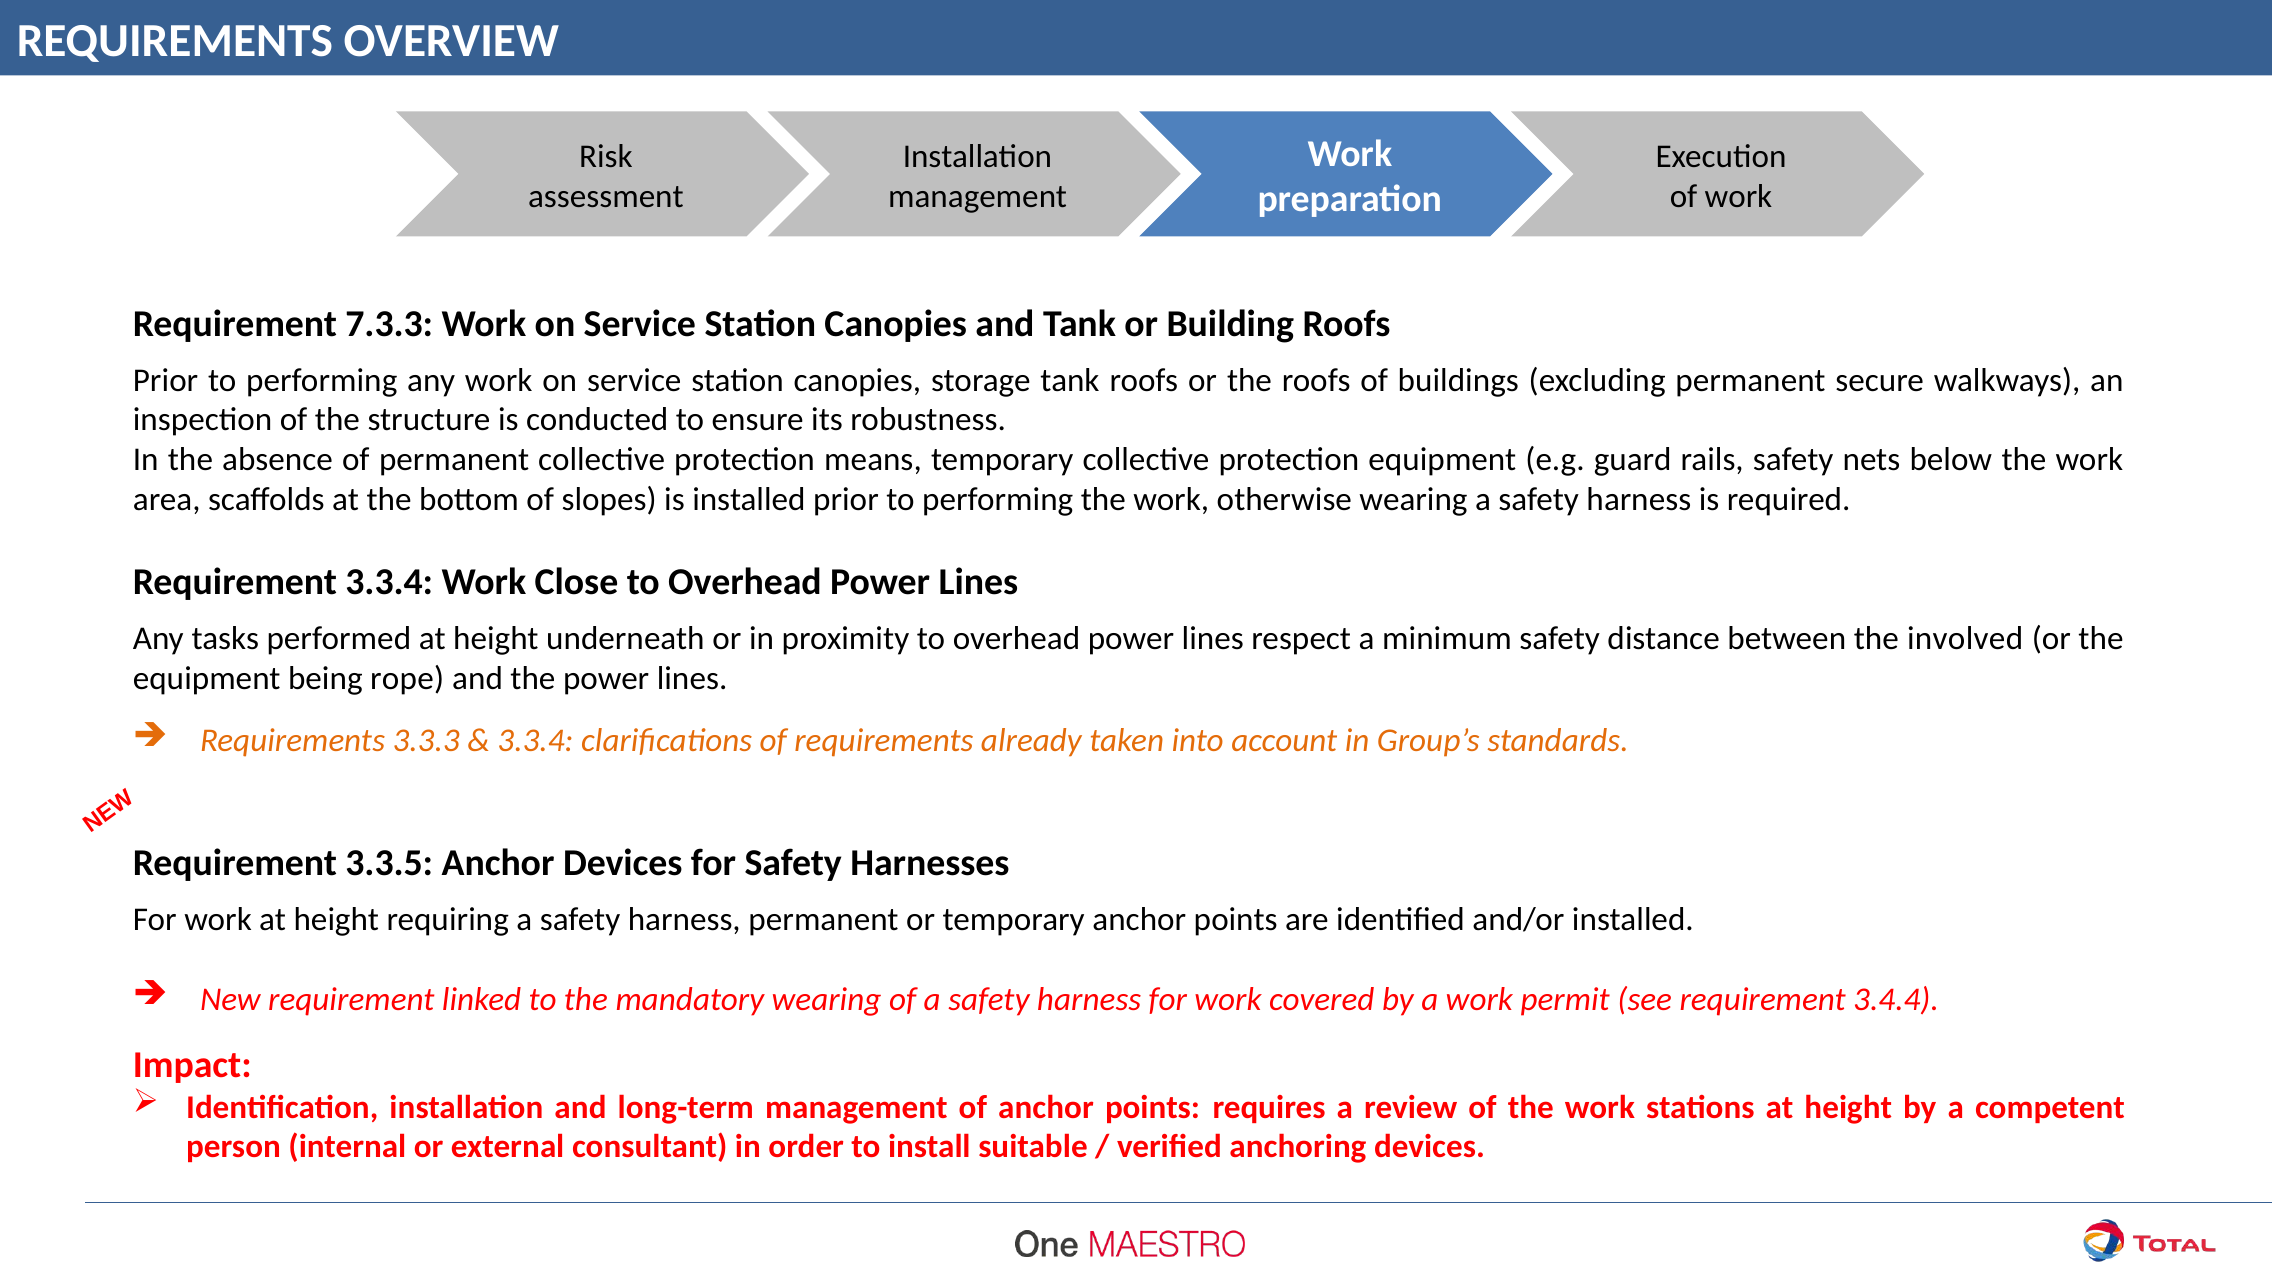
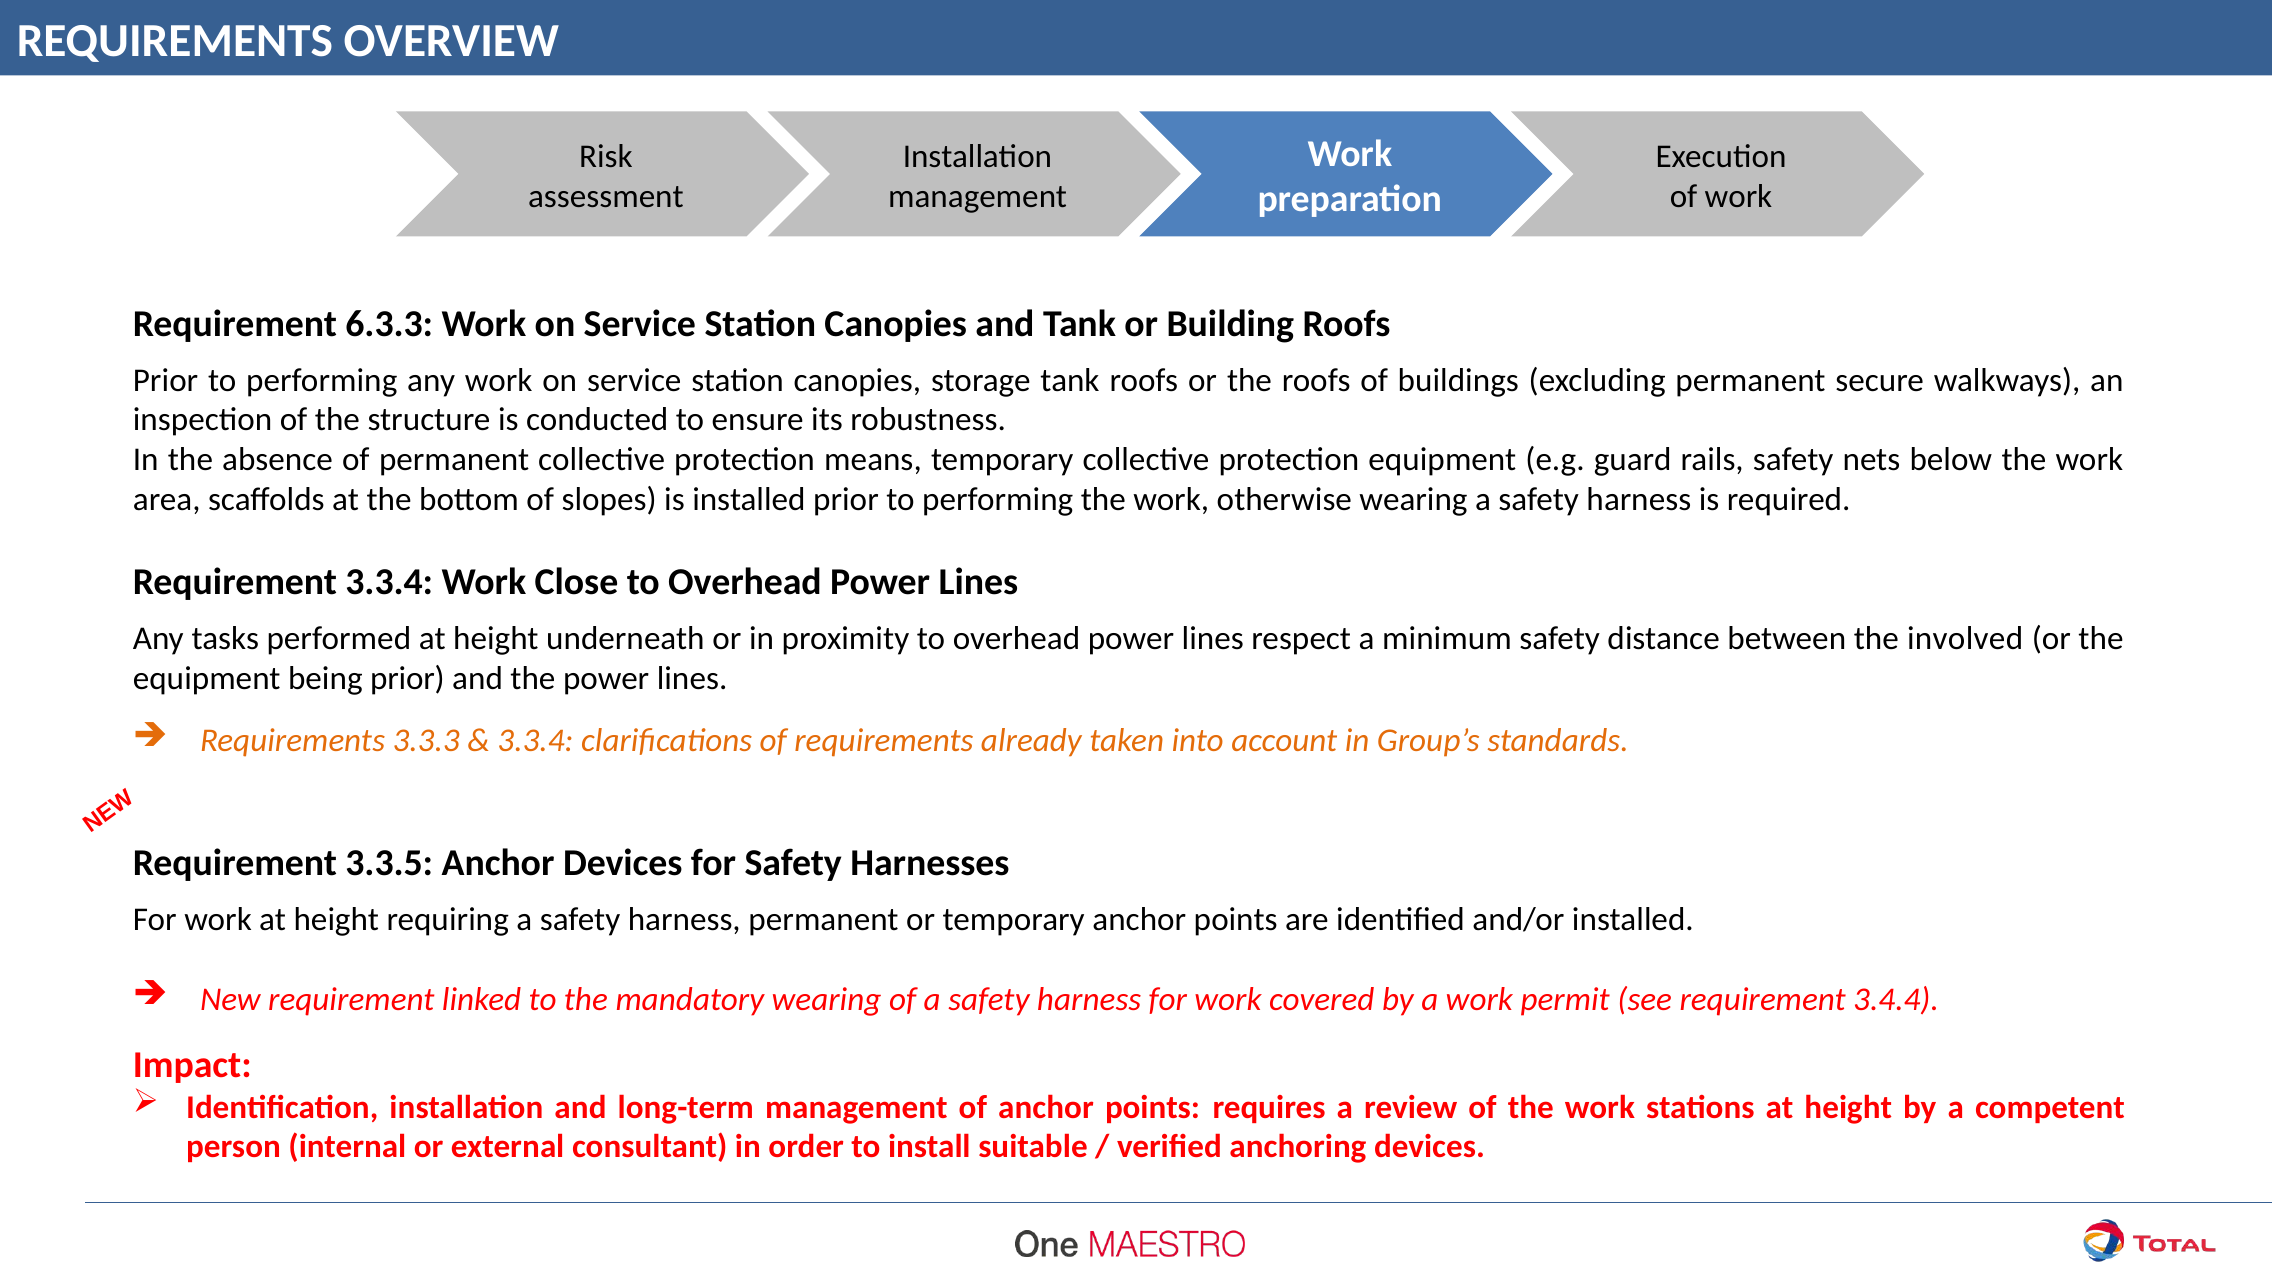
7.3.3: 7.3.3 -> 6.3.3
being rope: rope -> prior
